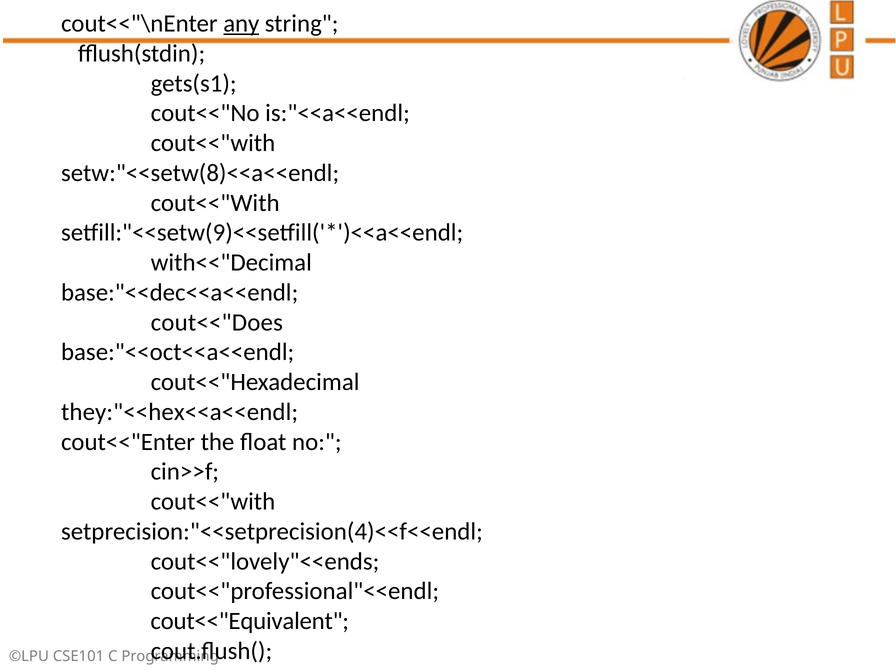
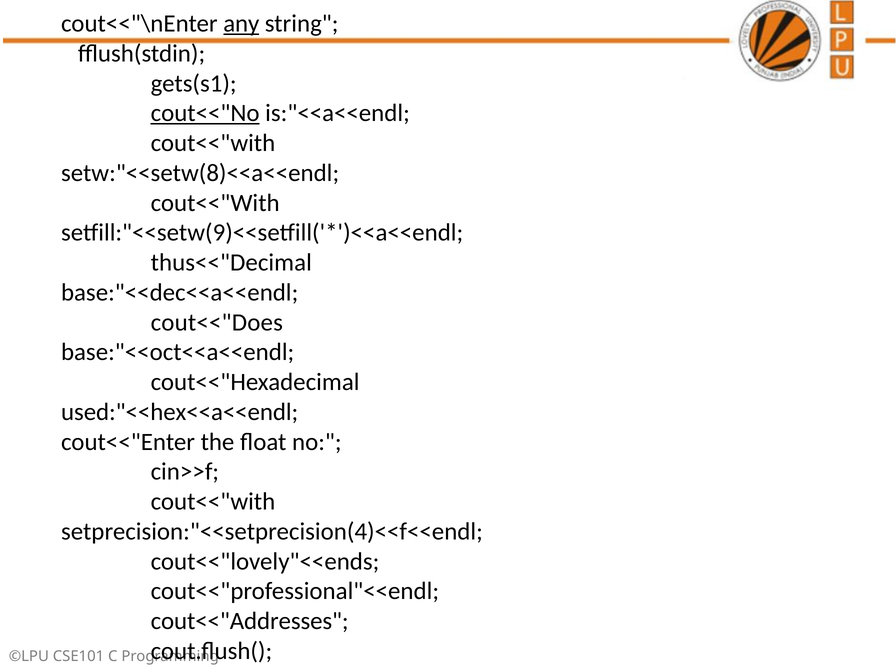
cout<<"No underline: none -> present
with<<"Decimal: with<<"Decimal -> thus<<"Decimal
they:"<<hex<<a<<endl: they:"<<hex<<a<<endl -> used:"<<hex<<a<<endl
cout<<"Equivalent: cout<<"Equivalent -> cout<<"Addresses
